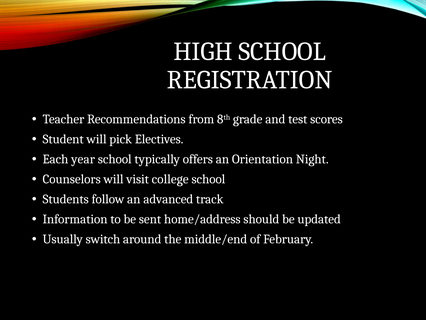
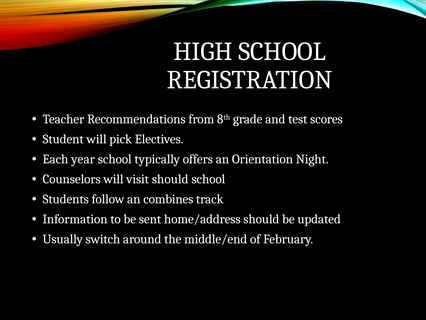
visit college: college -> should
advanced: advanced -> combines
